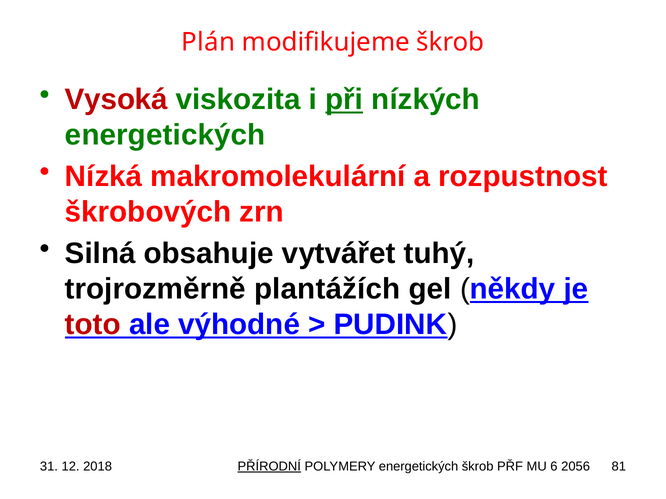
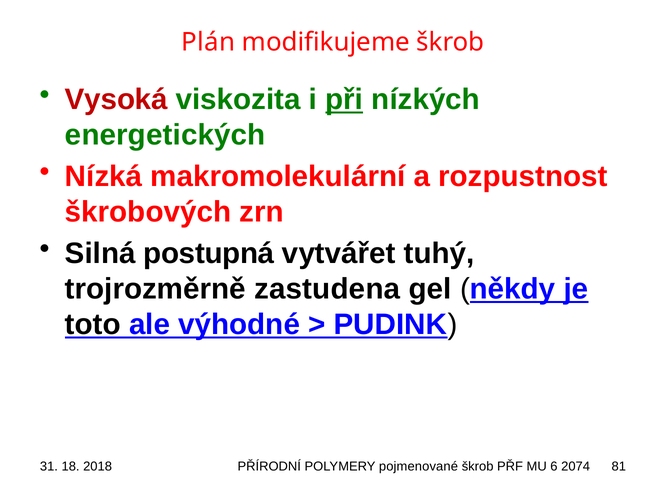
obsahuje: obsahuje -> postupná
plantážích: plantážích -> zastudena
toto colour: red -> black
12: 12 -> 18
PŘÍRODNÍ underline: present -> none
POLYMERY energetických: energetických -> pojmenované
2056: 2056 -> 2074
